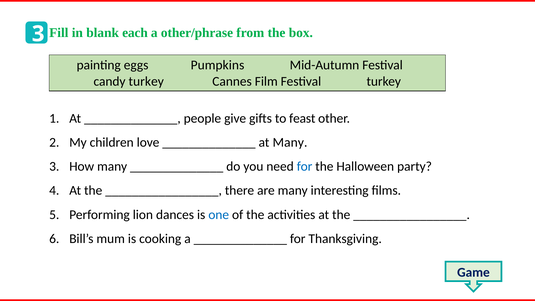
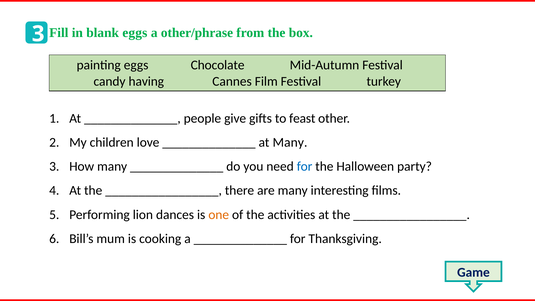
blank each: each -> eggs
Pumpkins: Pumpkins -> Chocolate
candy turkey: turkey -> having
one colour: blue -> orange
